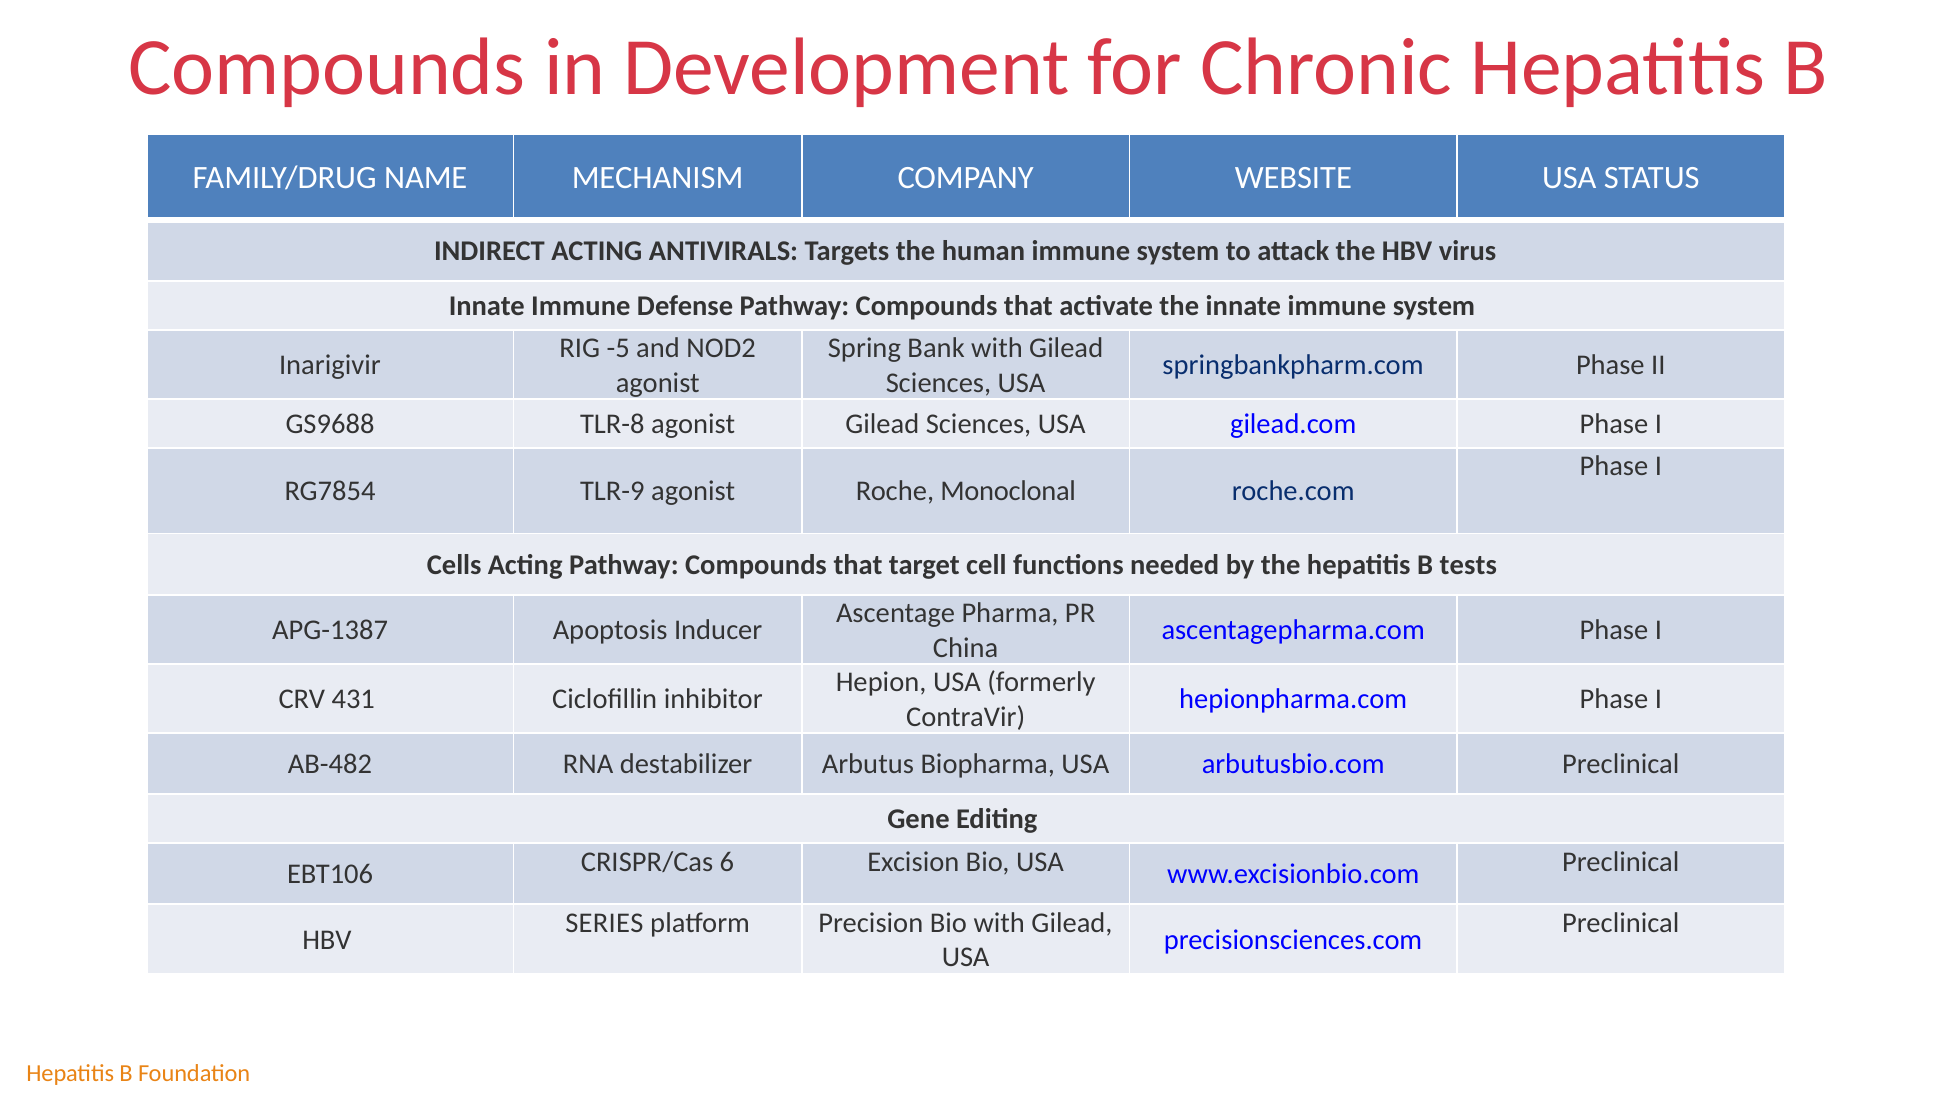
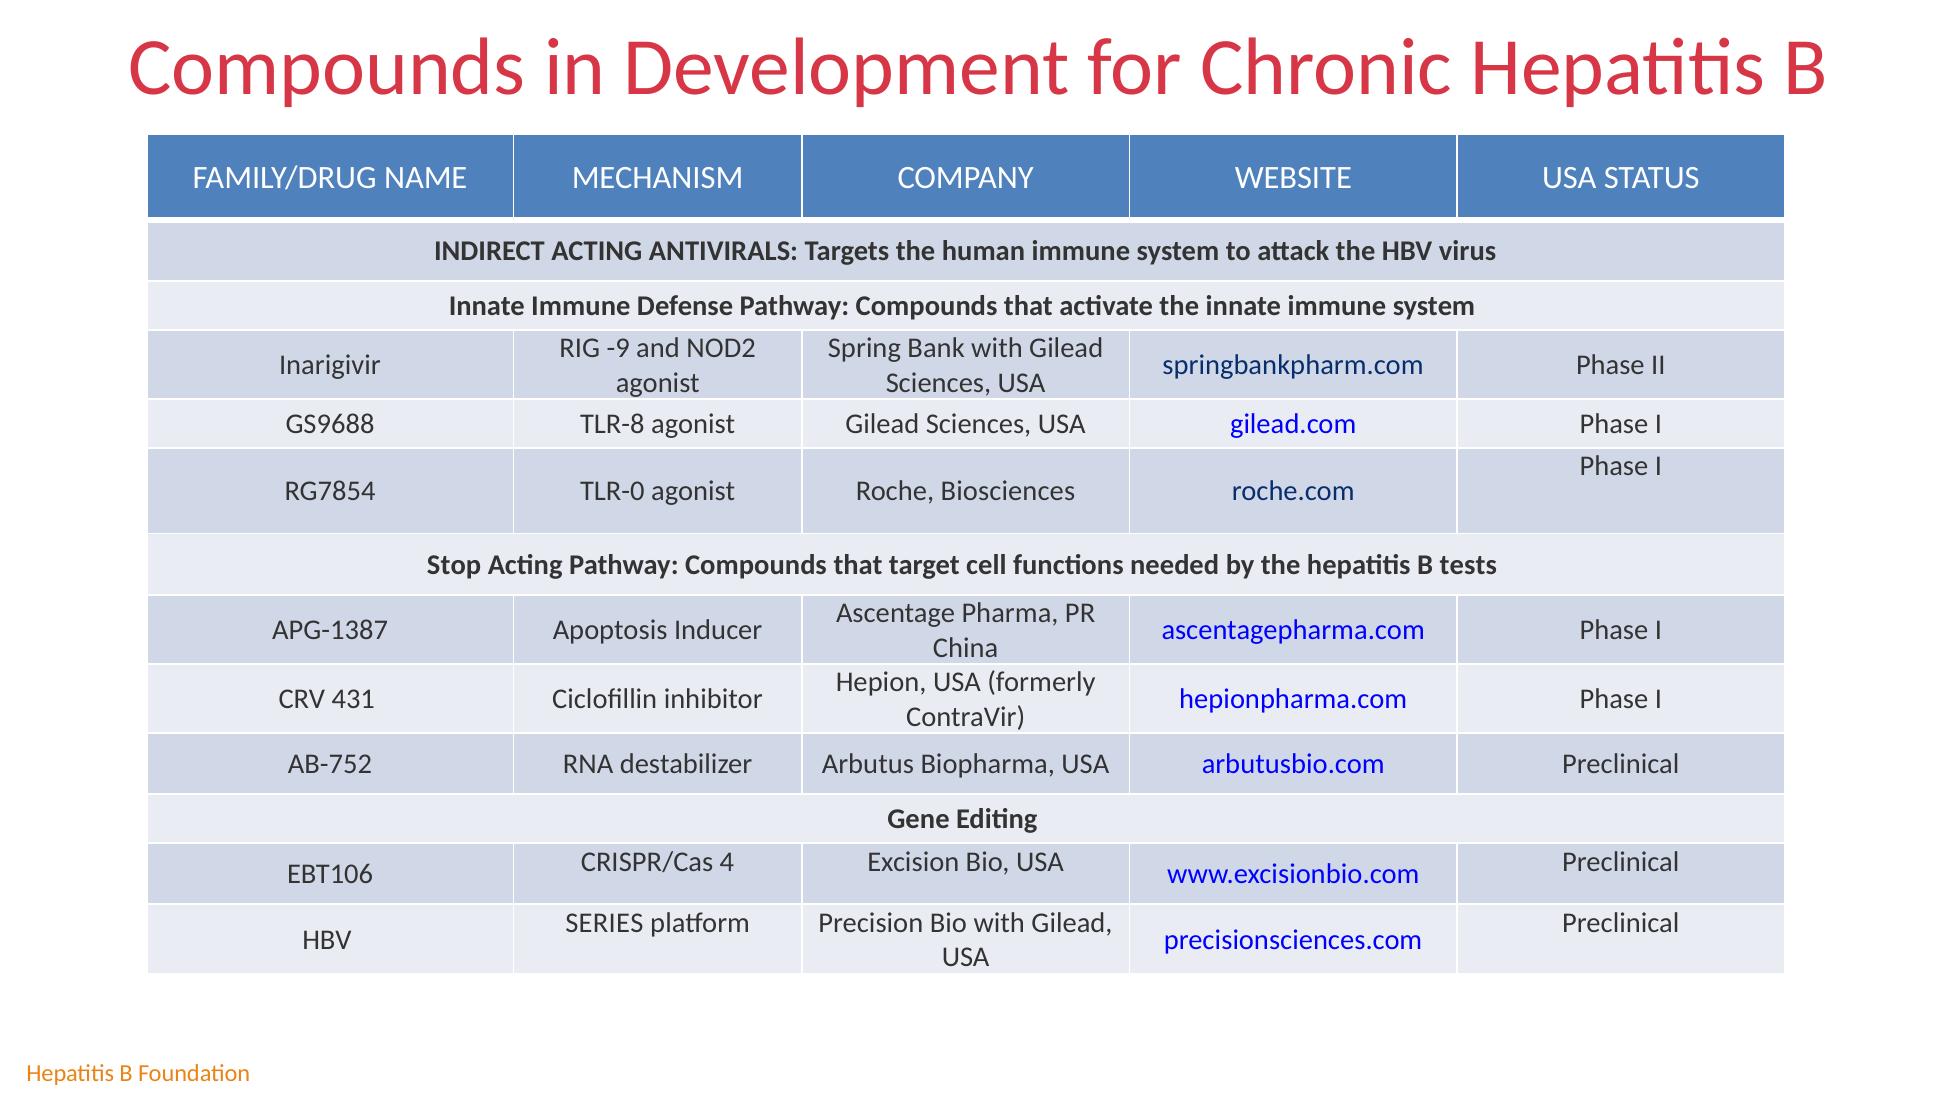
-5: -5 -> -9
TLR-9: TLR-9 -> TLR-0
Monoclonal: Monoclonal -> Biosciences
Cells: Cells -> Stop
AB-482: AB-482 -> AB-752
6: 6 -> 4
